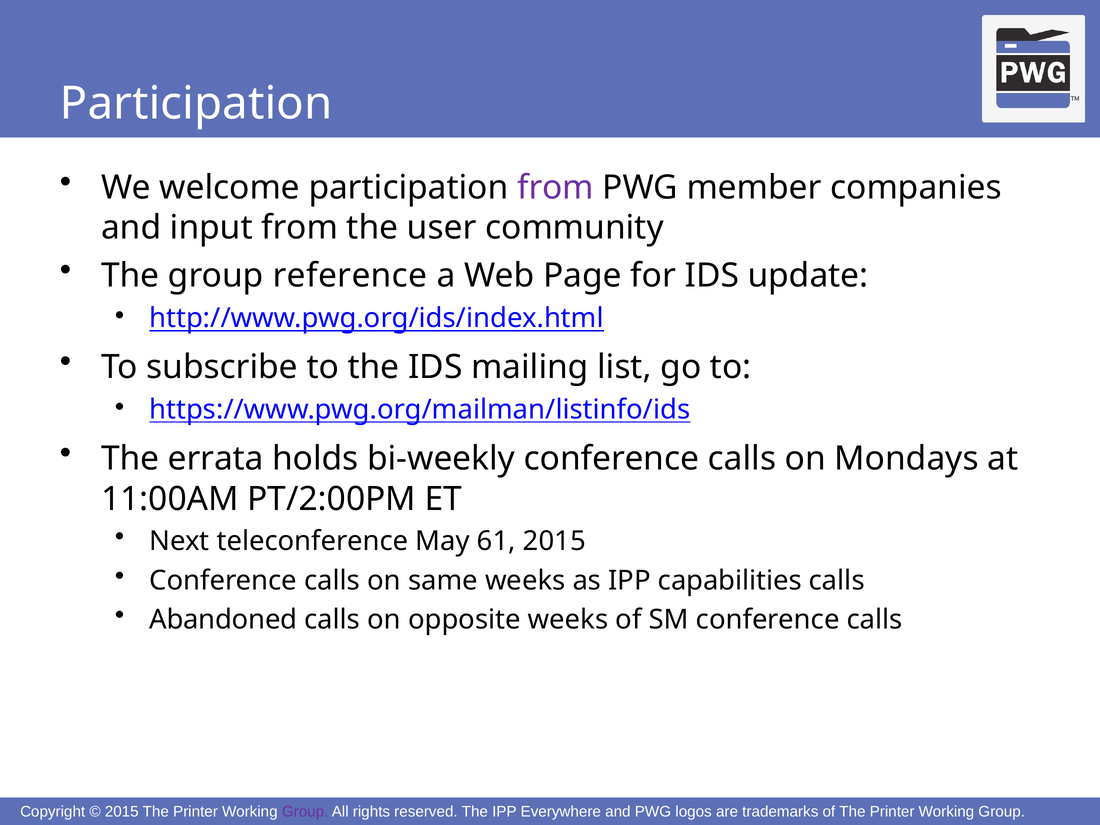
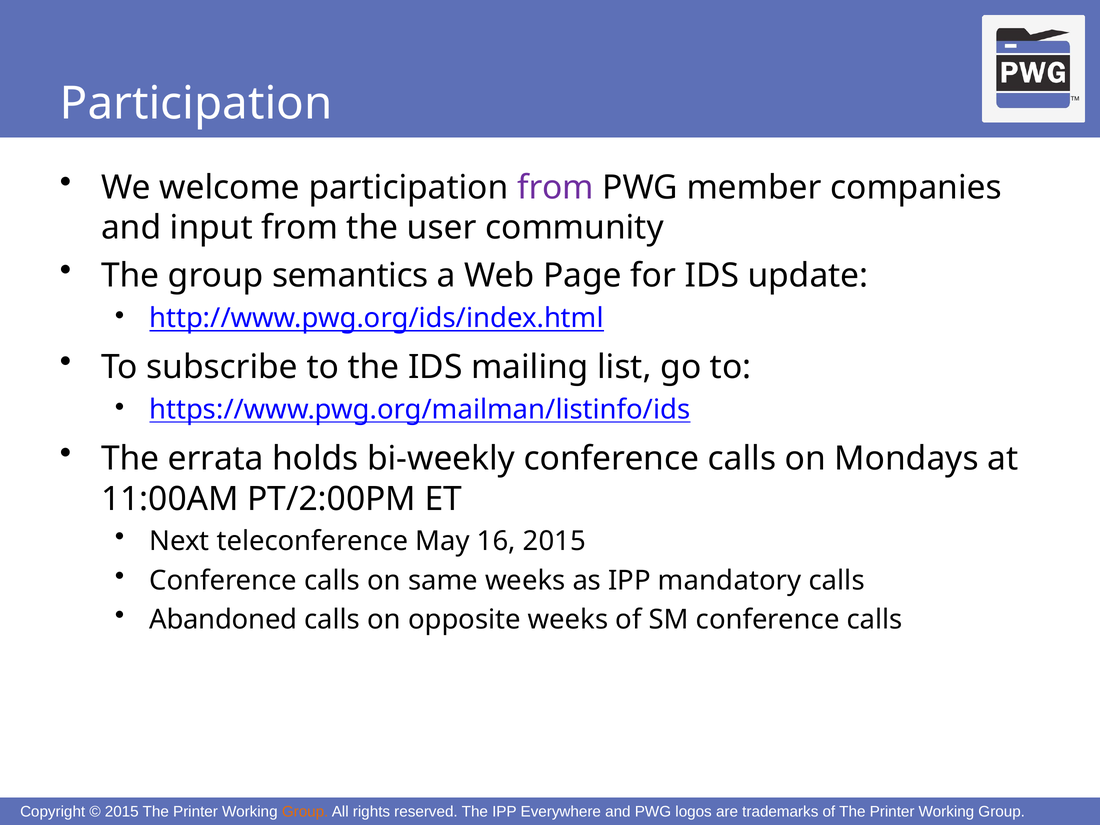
reference: reference -> semantics
61: 61 -> 16
capabilities: capabilities -> mandatory
Group at (305, 812) colour: purple -> orange
